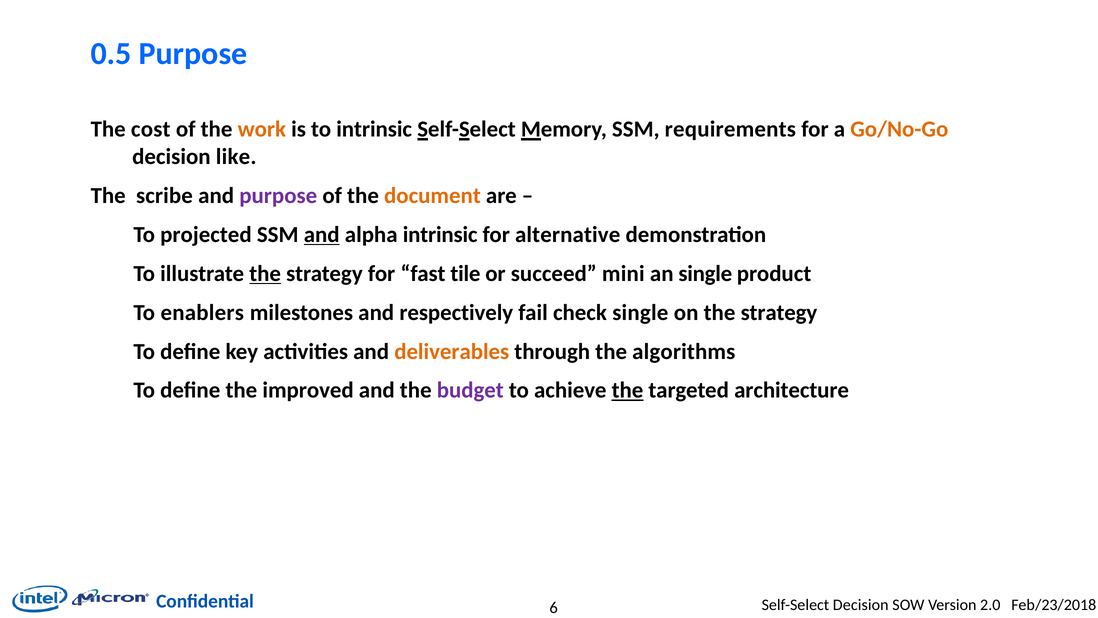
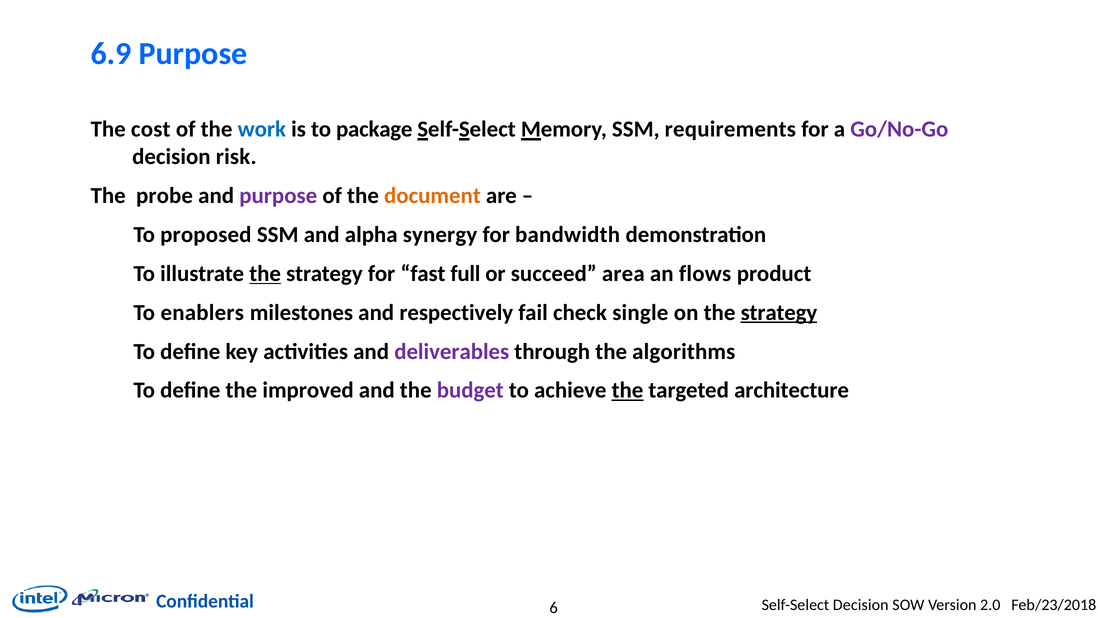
0.5: 0.5 -> 6.9
work colour: orange -> blue
to intrinsic: intrinsic -> package
Go/No-Go colour: orange -> purple
like: like -> risk
scribe: scribe -> probe
projected: projected -> proposed
and at (322, 235) underline: present -> none
alpha intrinsic: intrinsic -> synergy
alternative: alternative -> bandwidth
tile: tile -> full
mini: mini -> area
an single: single -> flows
strategy at (779, 312) underline: none -> present
deliverables colour: orange -> purple
